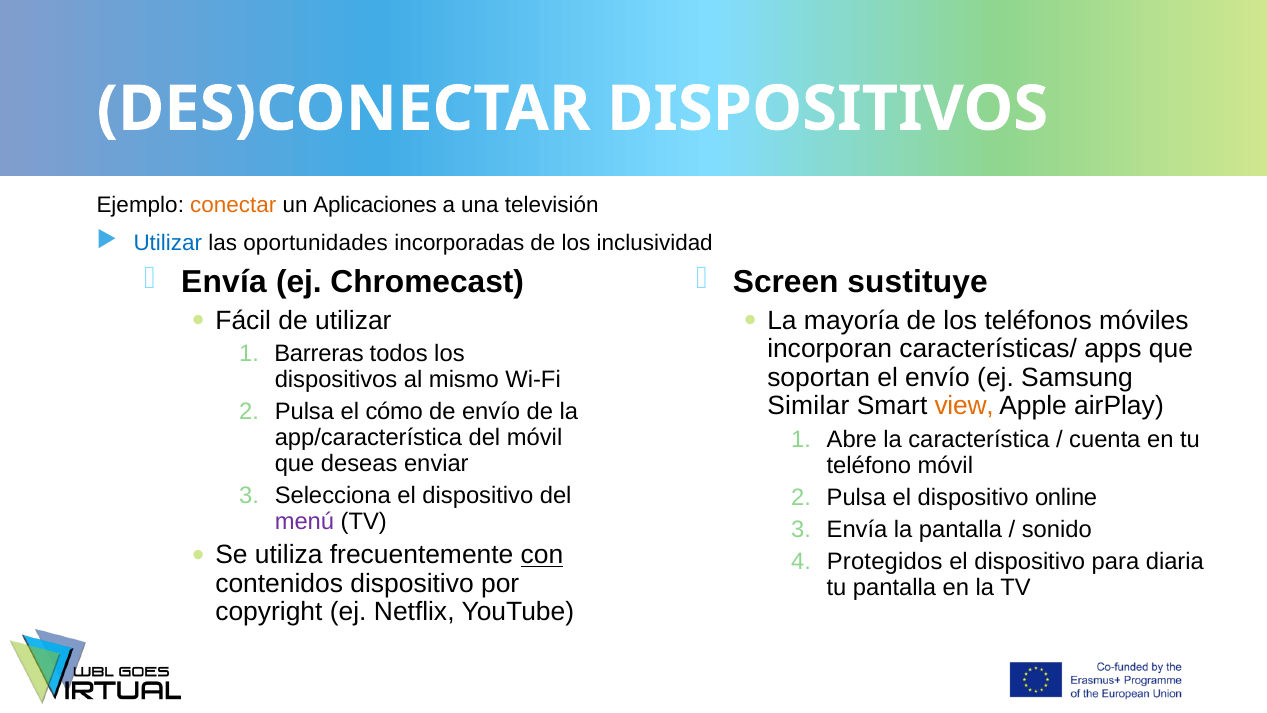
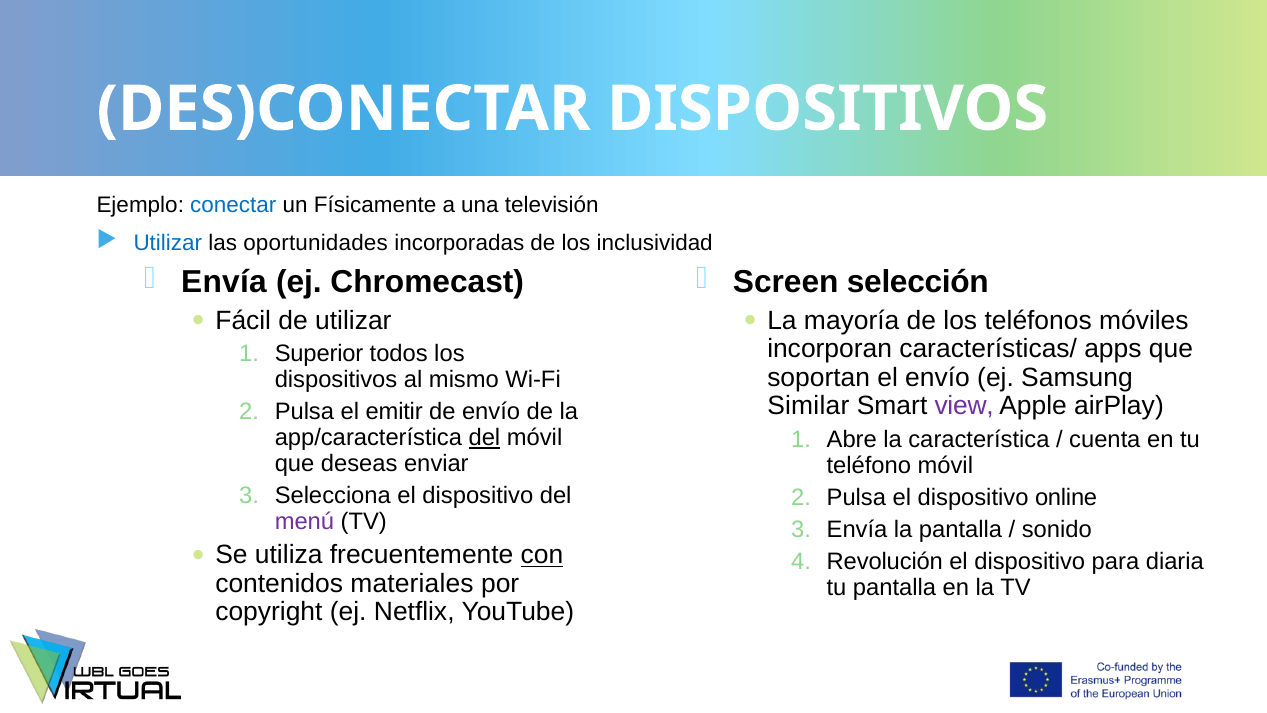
conectar colour: orange -> blue
Aplicaciones: Aplicaciones -> Físicamente
sustituye: sustituye -> selección
Barreras: Barreras -> Superior
view colour: orange -> purple
cómo: cómo -> emitir
del at (484, 437) underline: none -> present
Protegidos: Protegidos -> Revolución
contenidos dispositivo: dispositivo -> materiales
